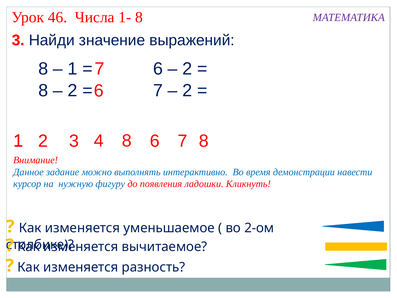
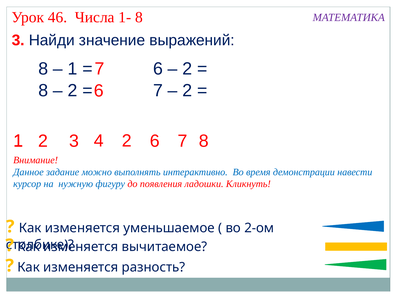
4 8: 8 -> 2
